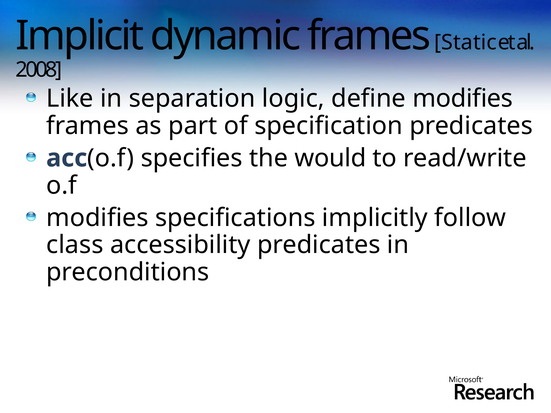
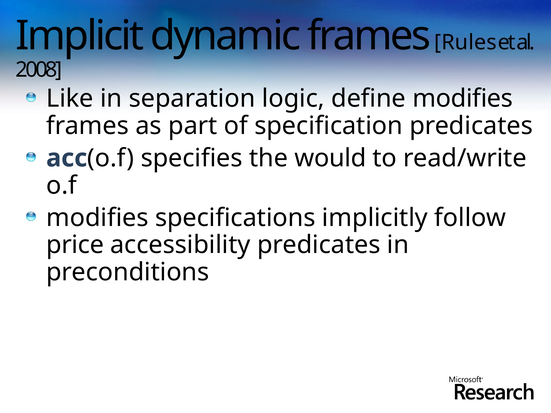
Static: Static -> Rules
class: class -> price
